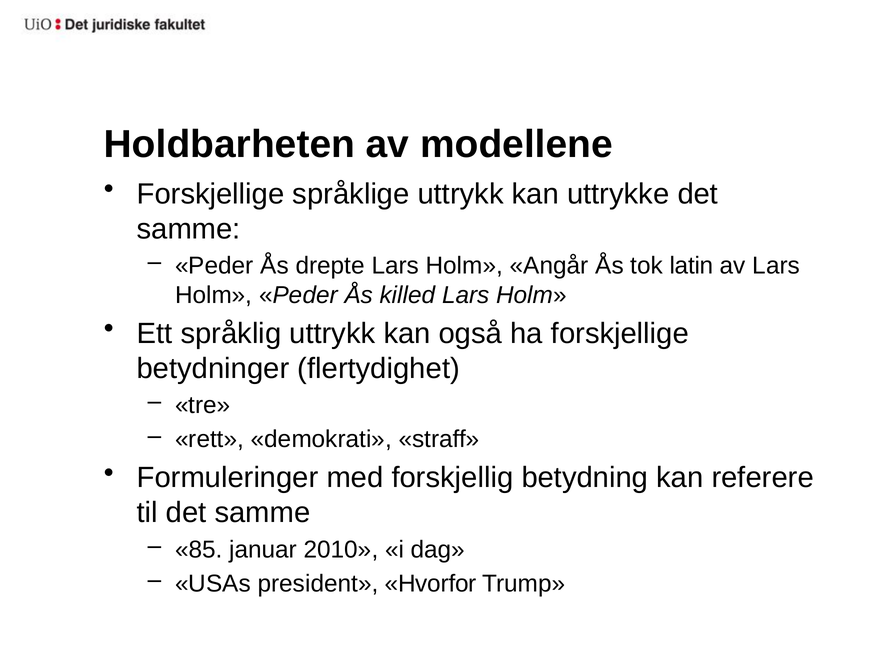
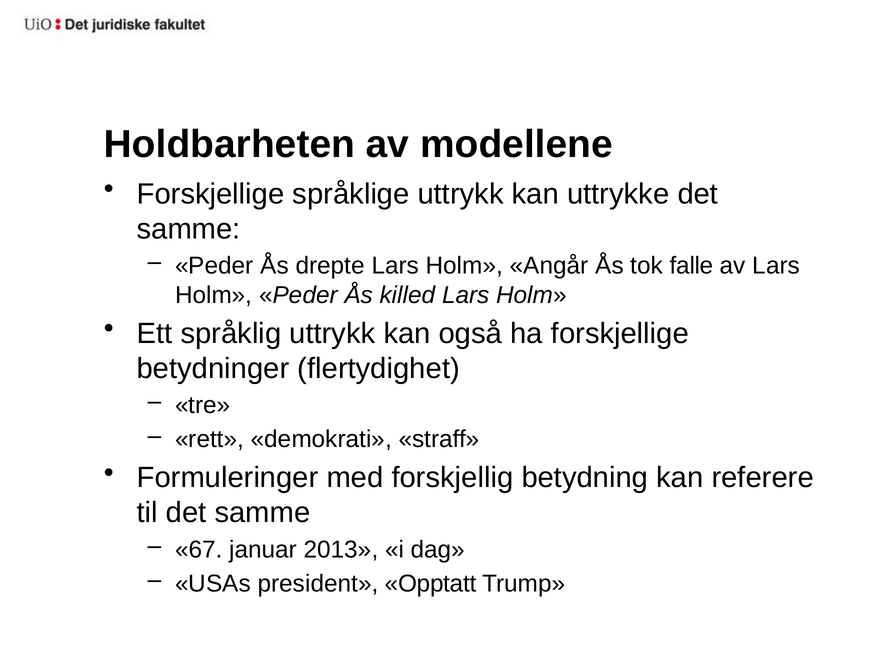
latin: latin -> falle
85: 85 -> 67
2010: 2010 -> 2013
Hvorfor: Hvorfor -> Opptatt
